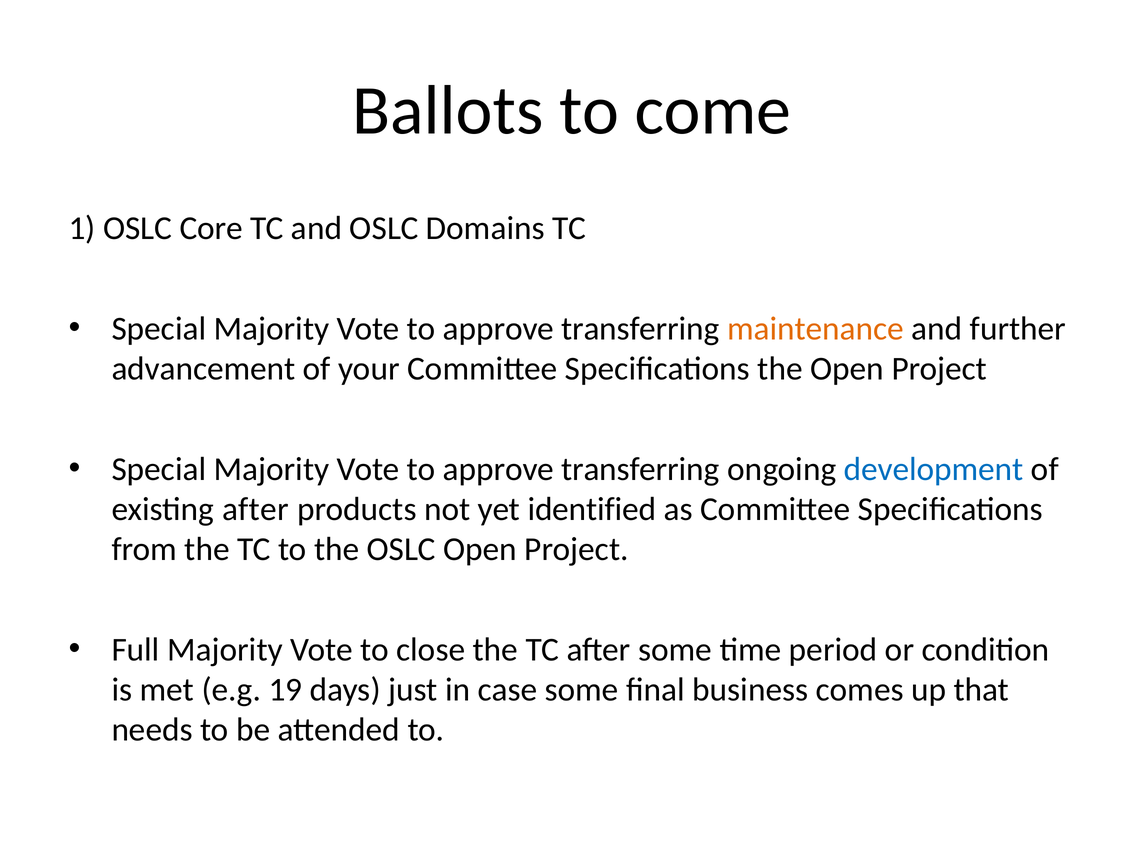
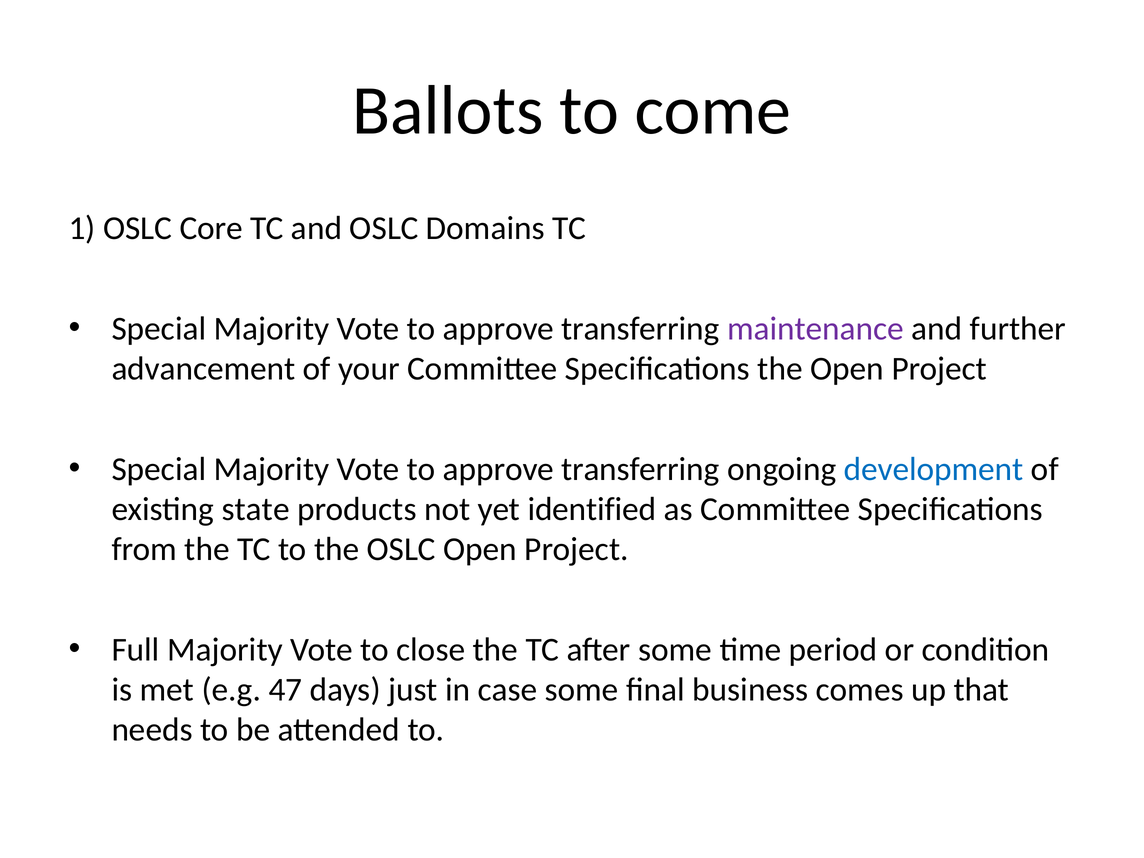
maintenance colour: orange -> purple
existing after: after -> state
19: 19 -> 47
